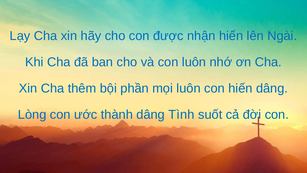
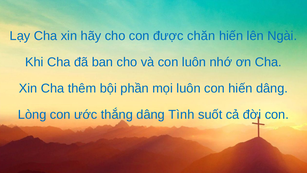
nhận: nhận -> chăn
thành: thành -> thắng
